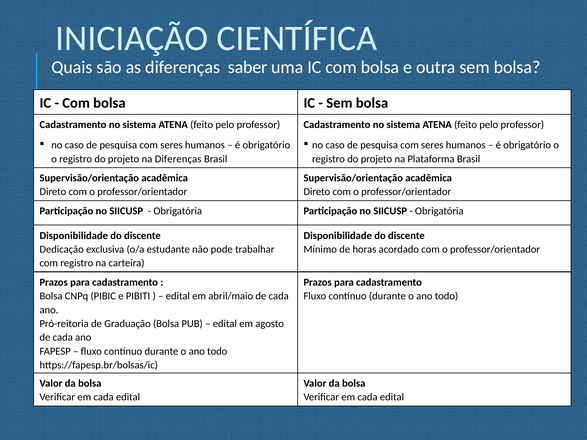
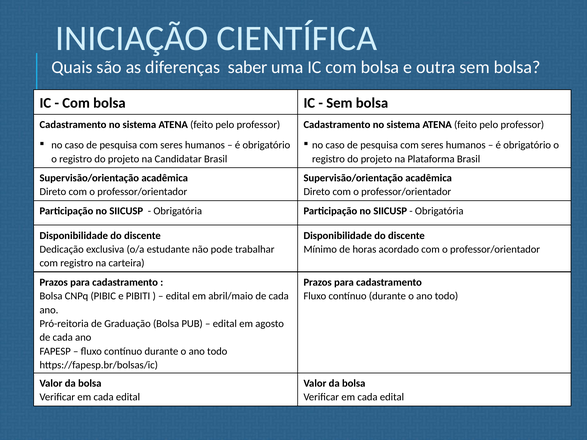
na Diferenças: Diferenças -> Candidatar
